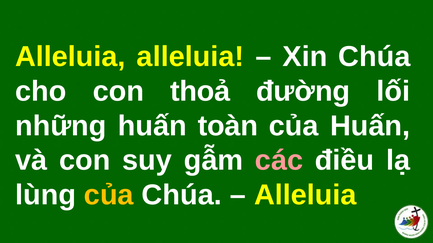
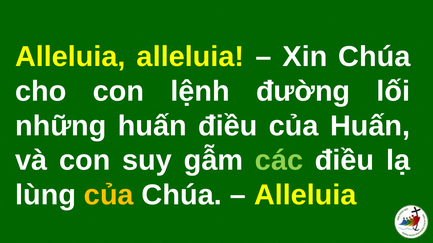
thoả: thoả -> lệnh
huấn toàn: toàn -> điều
các colour: pink -> light green
